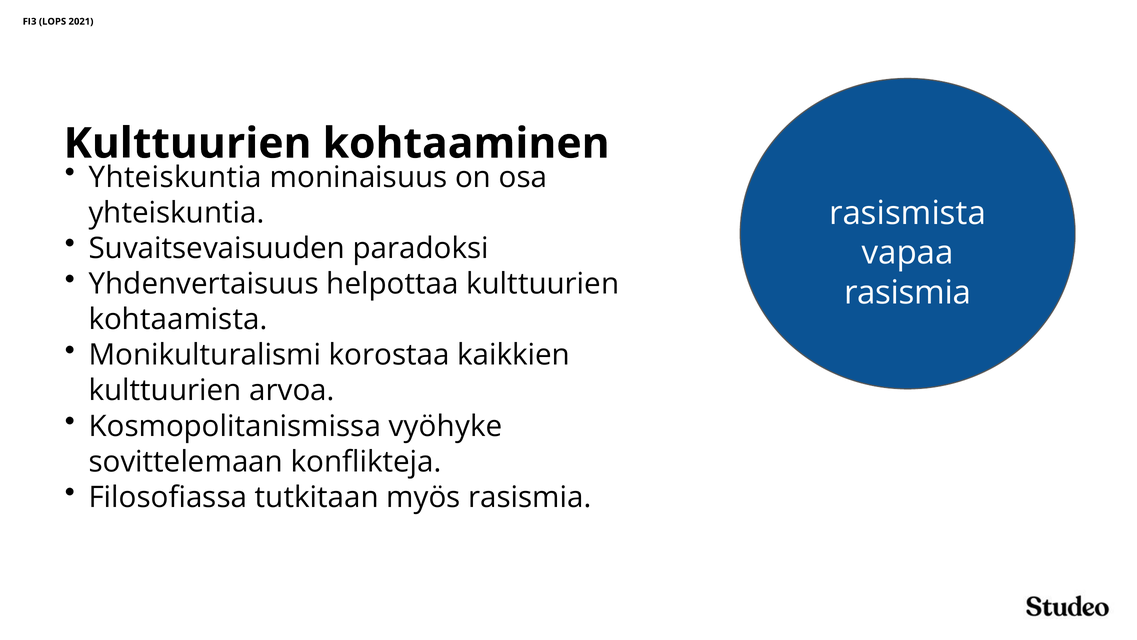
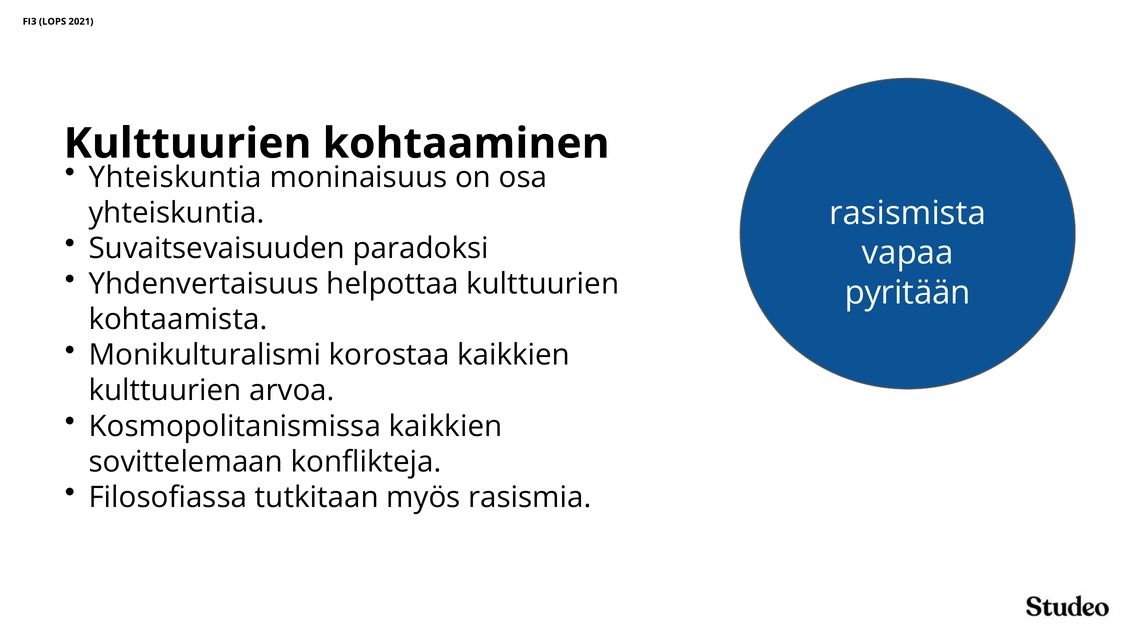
rasismia at (908, 293): rasismia -> pyritään
Kosmopolitanismissa vyöhyke: vyöhyke -> kaikkien
